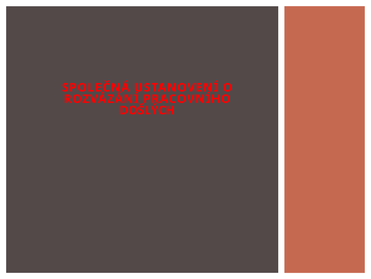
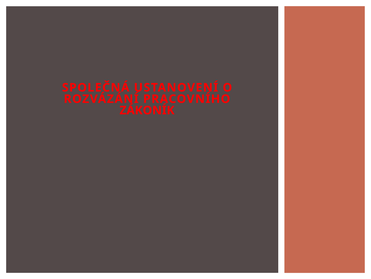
DOŠLÝCH: DOŠLÝCH -> ZÁKONÍK
